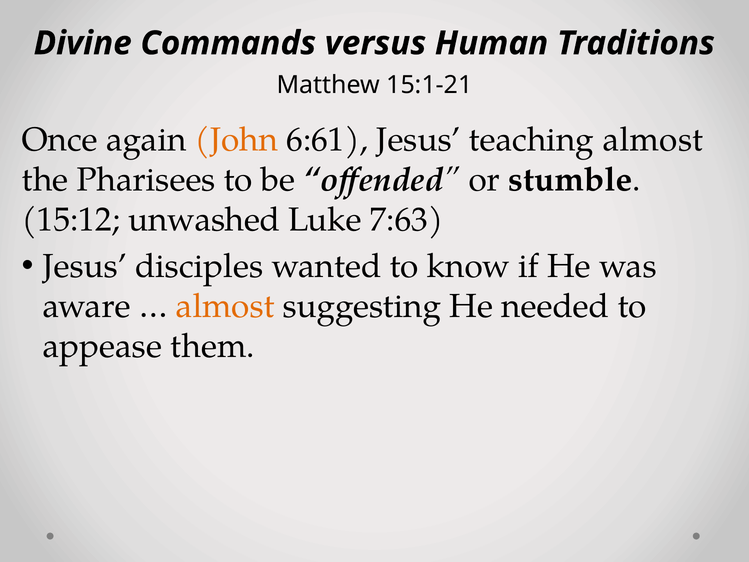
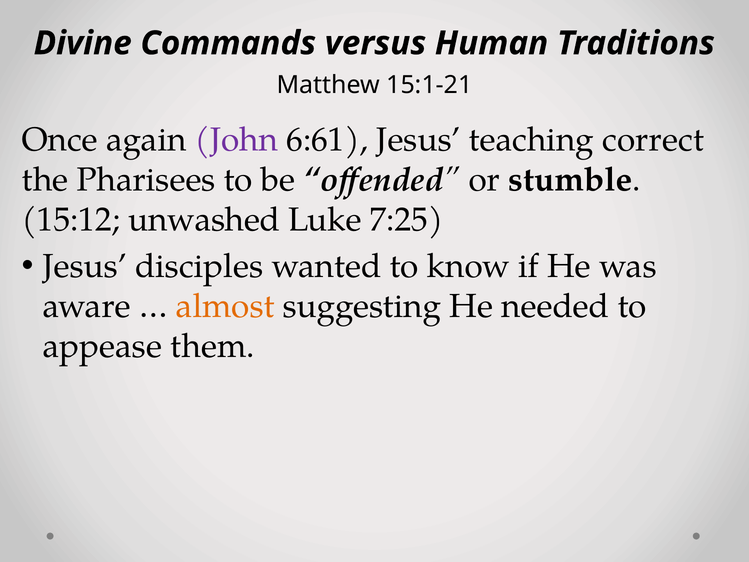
John colour: orange -> purple
teaching almost: almost -> correct
7:63: 7:63 -> 7:25
